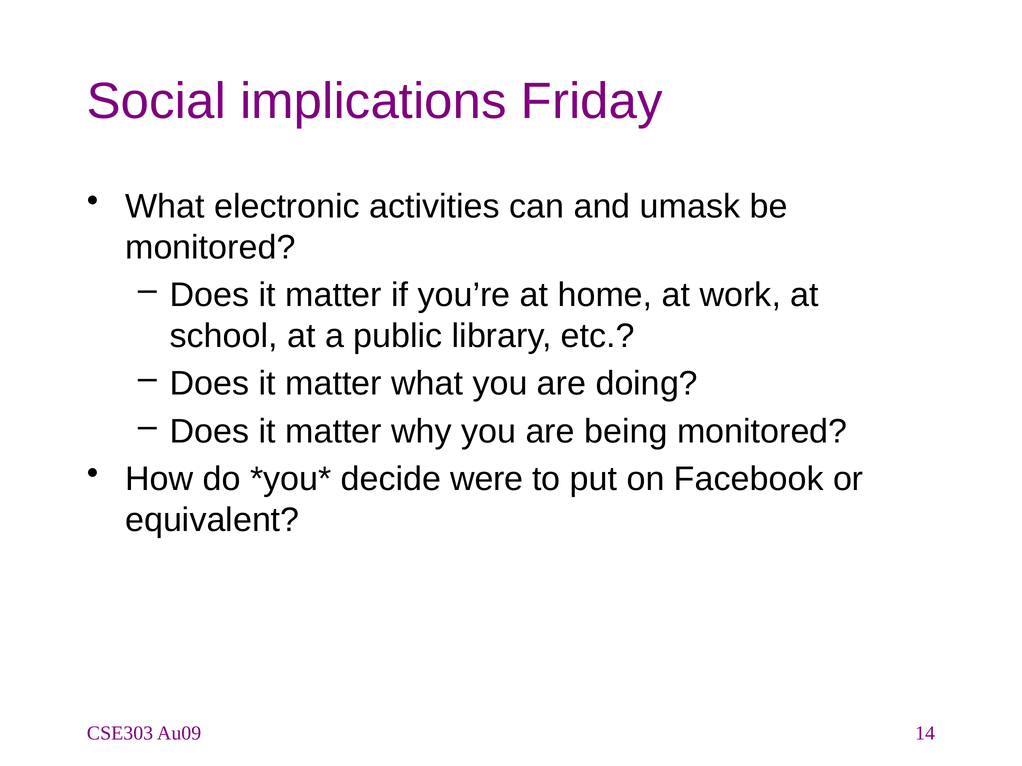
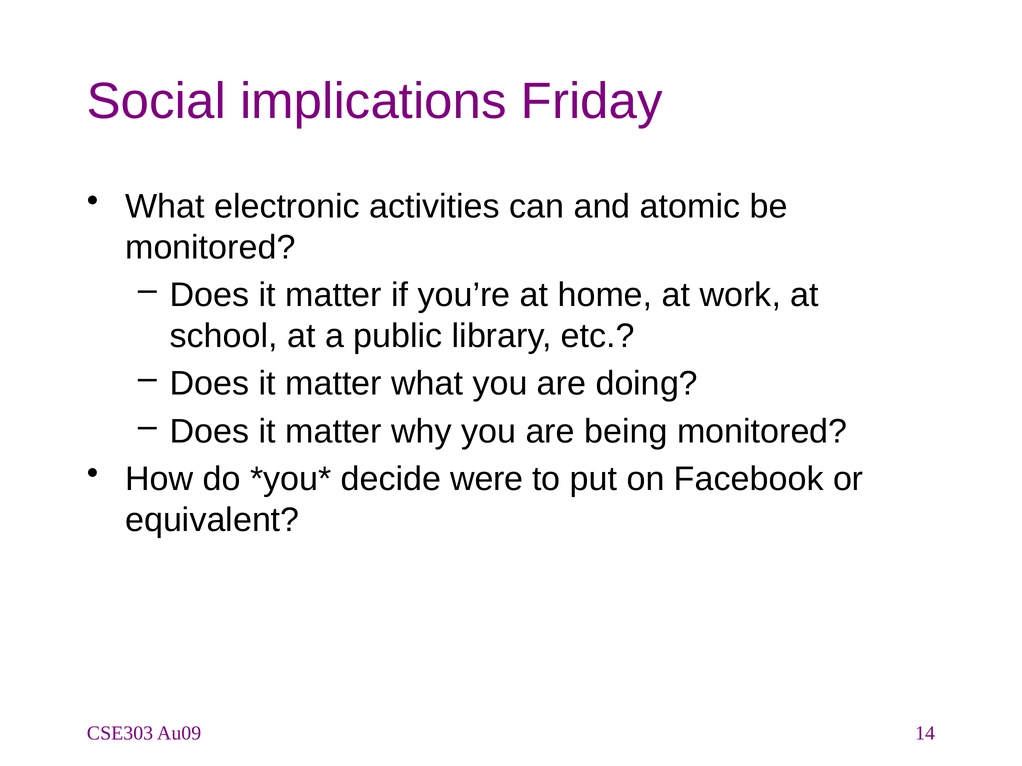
umask: umask -> atomic
